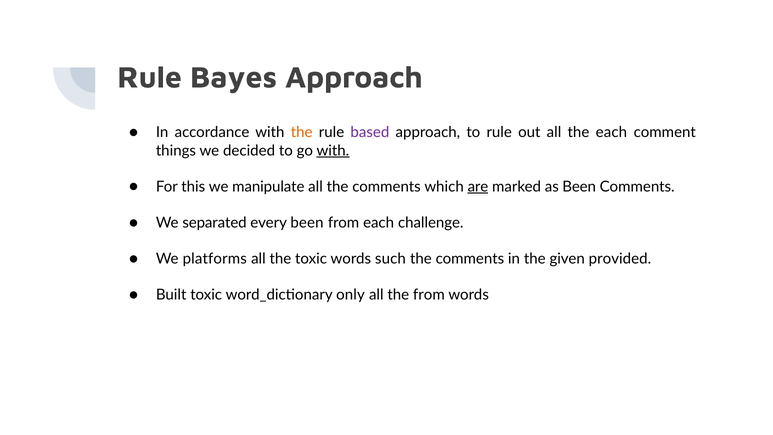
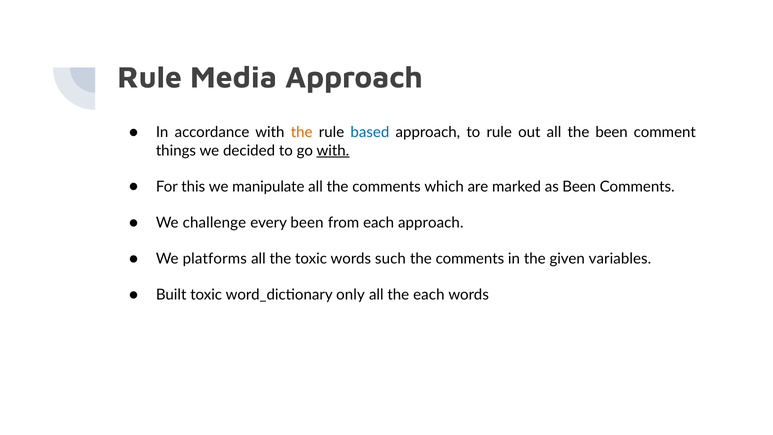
Bayes: Bayes -> Media
based colour: purple -> blue
the each: each -> been
are underline: present -> none
separated: separated -> challenge
each challenge: challenge -> approach
provided: provided -> variables
the from: from -> each
